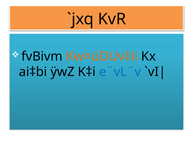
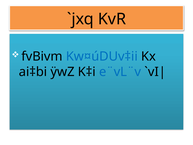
Kw¤úDUv‡ii colour: orange -> blue
